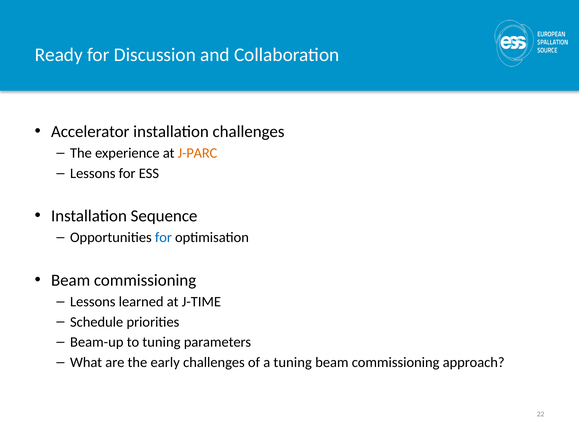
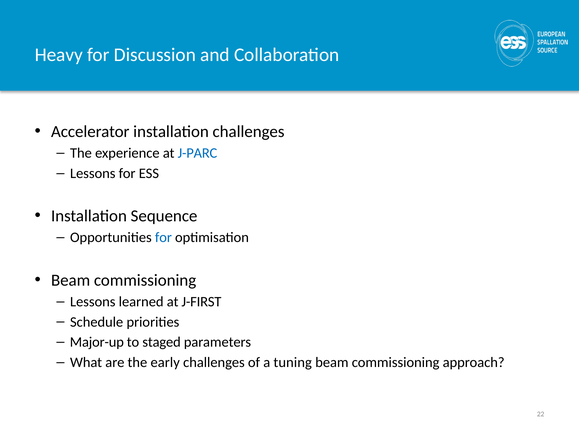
Ready: Ready -> Heavy
J-PARC colour: orange -> blue
J-TIME: J-TIME -> J-FIRST
Beam-up: Beam-up -> Major-up
to tuning: tuning -> staged
